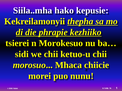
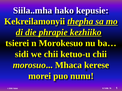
chiicie: chiicie -> kerese
